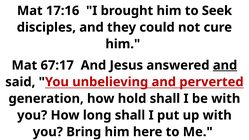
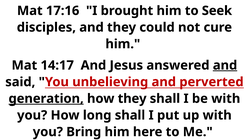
67:17: 67:17 -> 14:17
generation underline: none -> present
how hold: hold -> they
